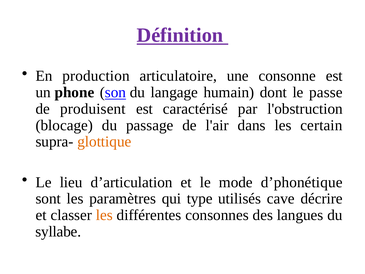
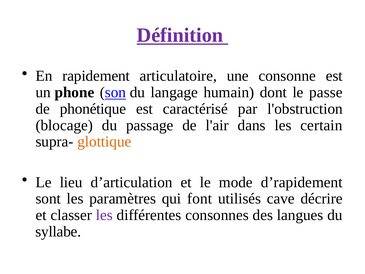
production: production -> rapidement
produisent: produisent -> phonétique
d’phonétique: d’phonétique -> d’rapidement
type: type -> font
les at (104, 215) colour: orange -> purple
